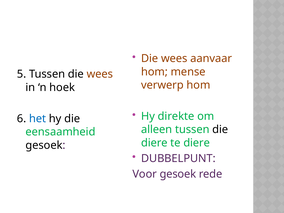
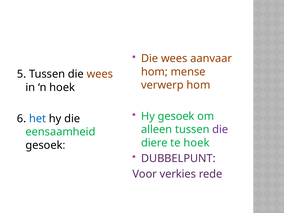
Hy direkte: direkte -> gesoek
die at (220, 130) colour: black -> purple
te diere: diere -> hoek
Voor gesoek: gesoek -> verkies
